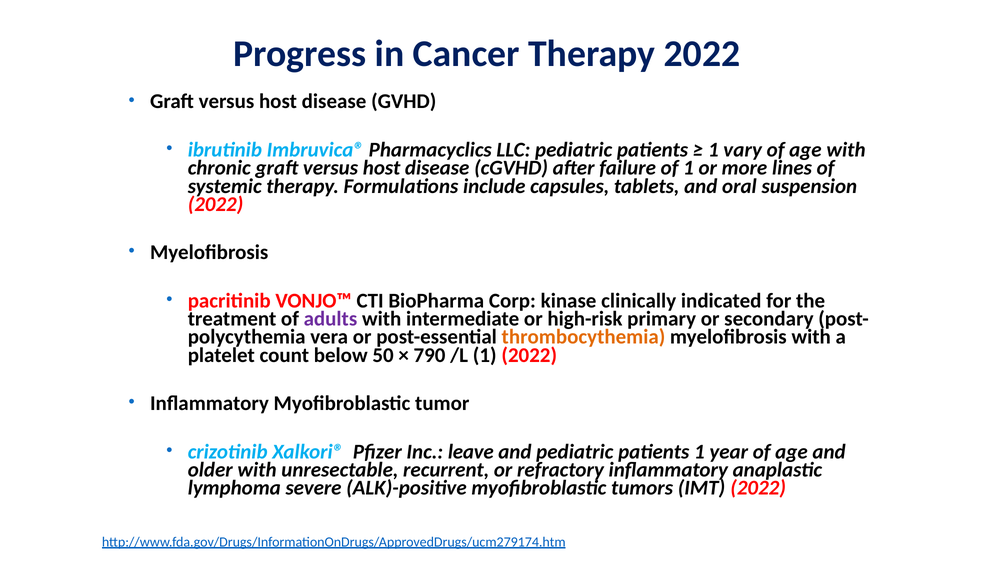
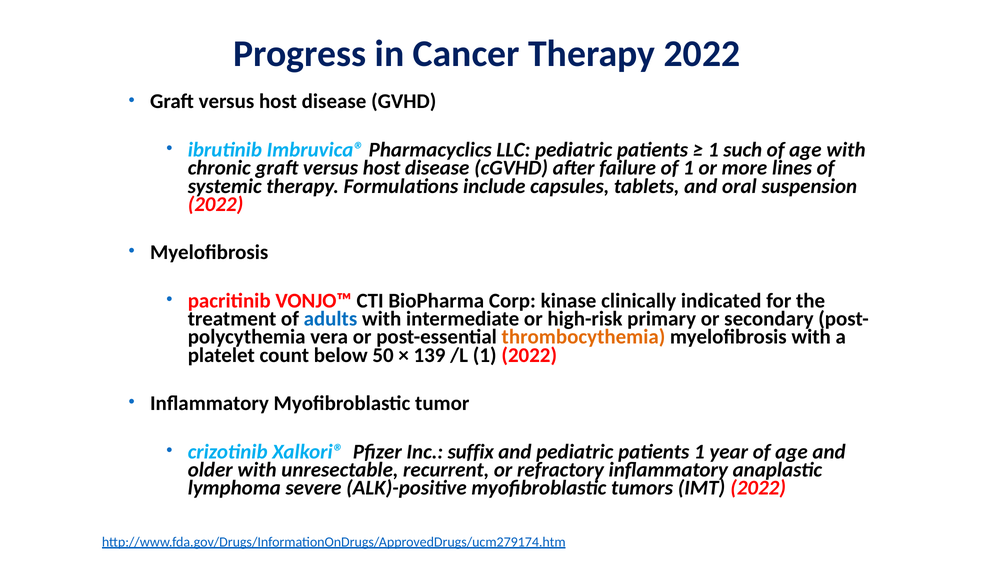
vary: vary -> such
adults colour: purple -> blue
790: 790 -> 139
leave: leave -> suffix
